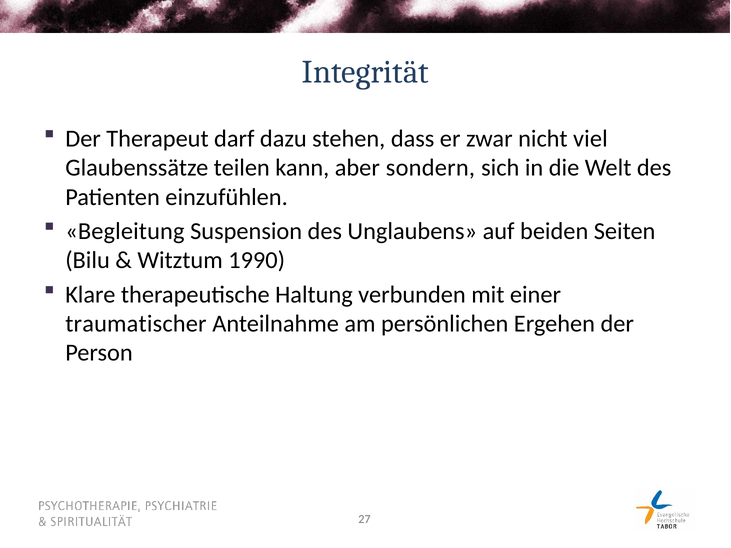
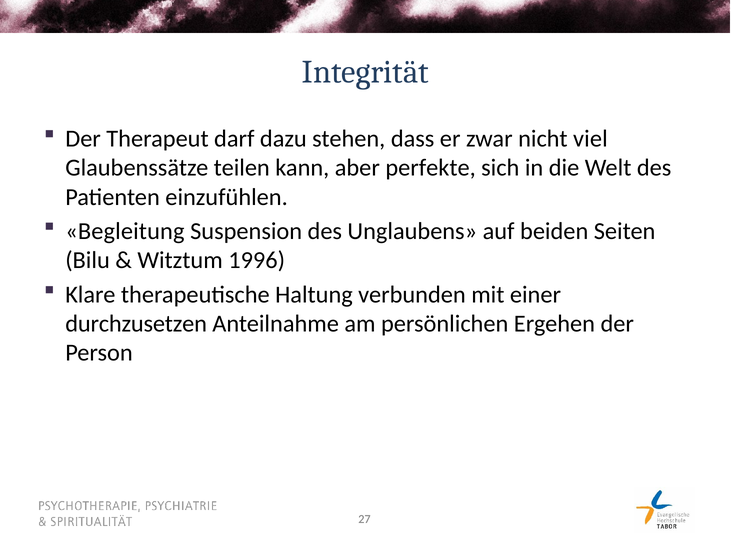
sondern: sondern -> perfekte
1990: 1990 -> 1996
traumatischer: traumatischer -> durchzusetzen
